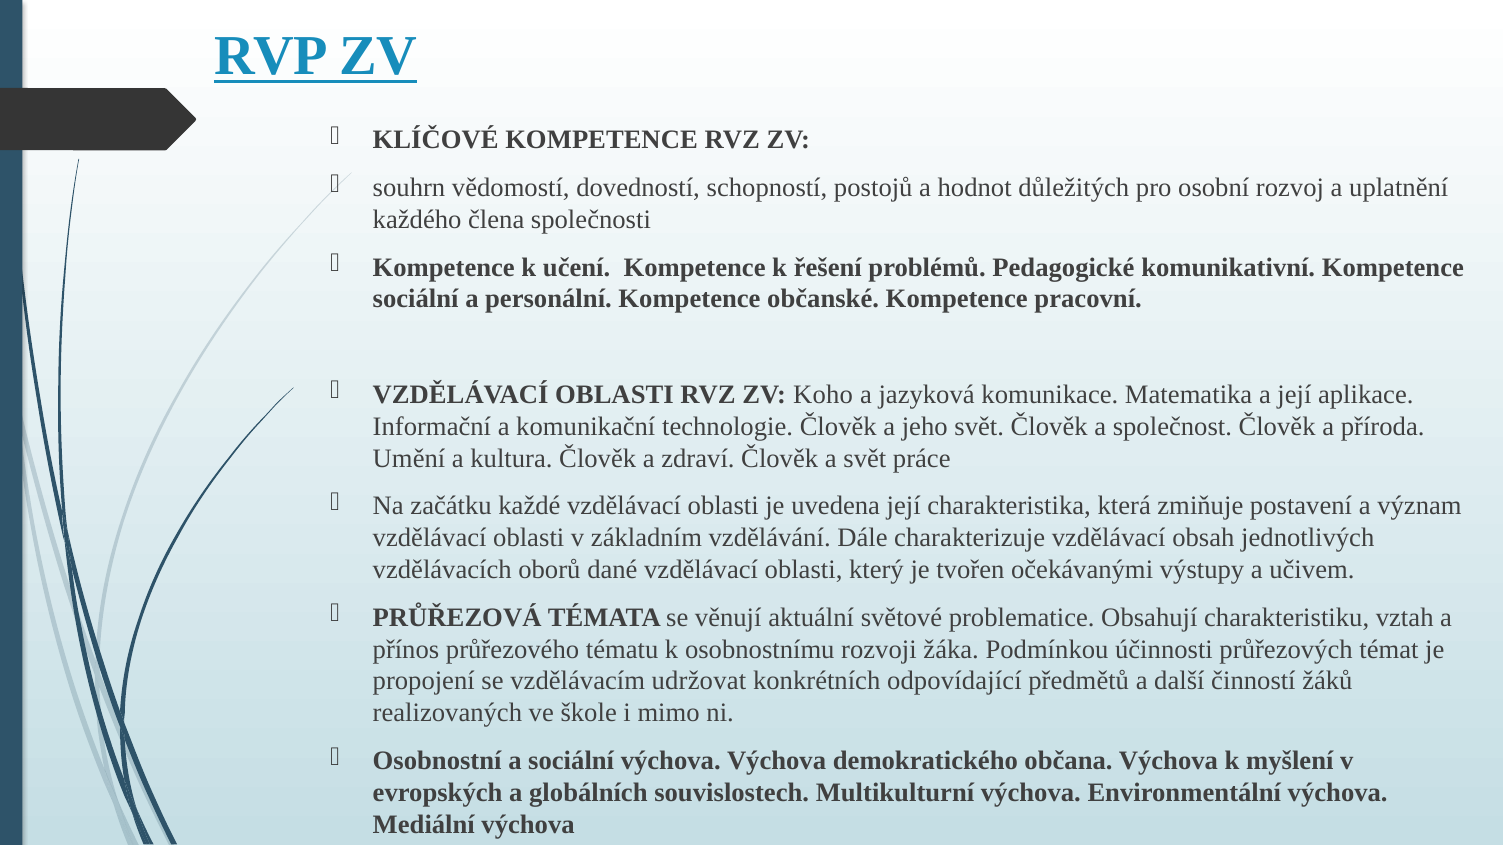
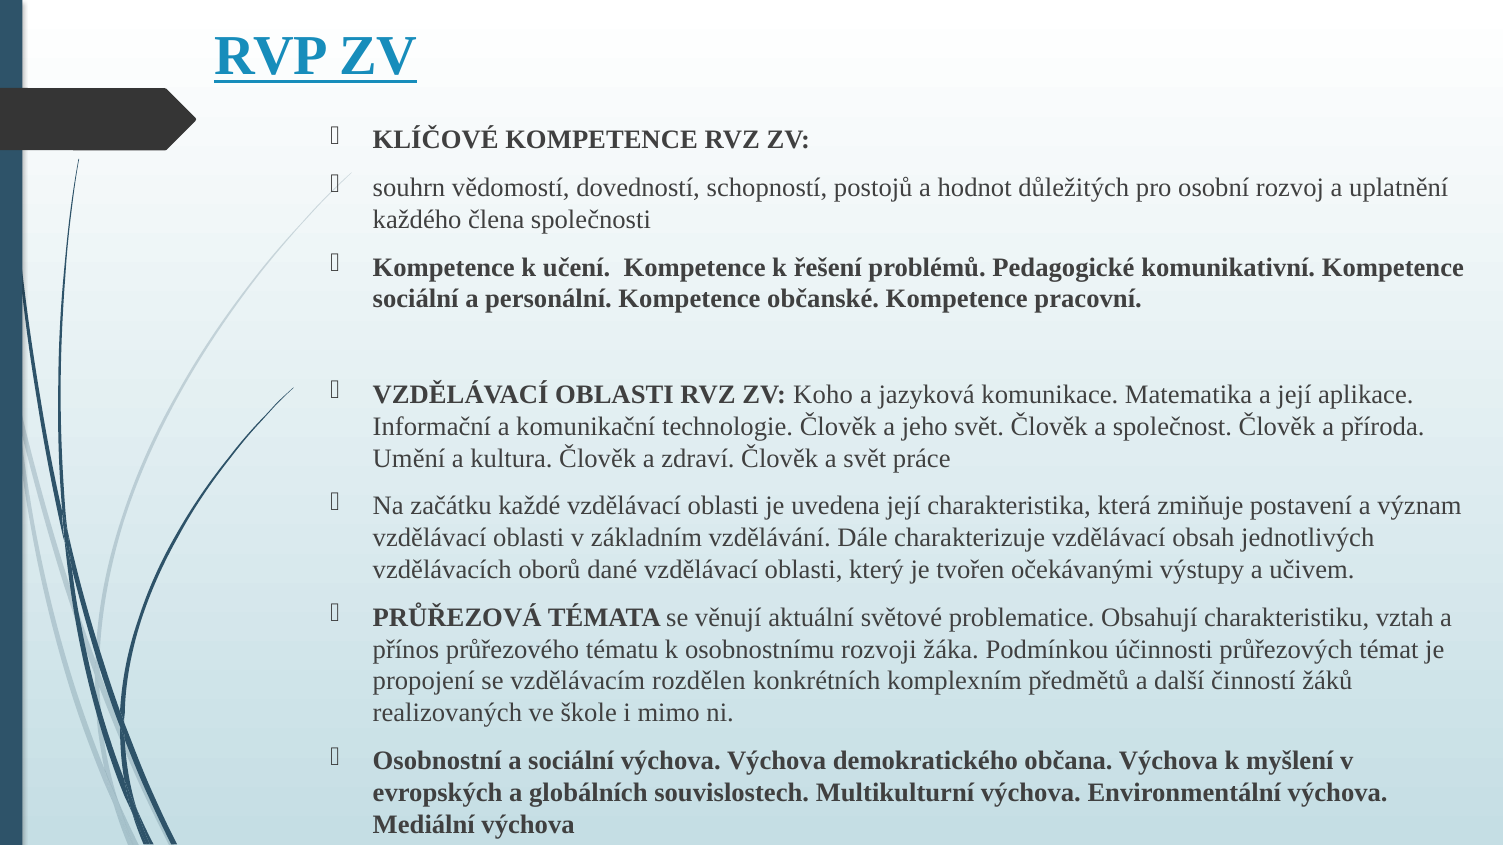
udržovat: udržovat -> rozdělen
odpovídající: odpovídající -> komplexním
